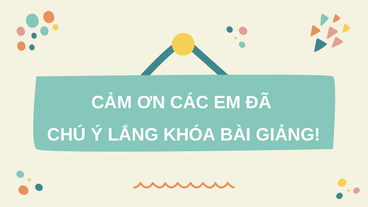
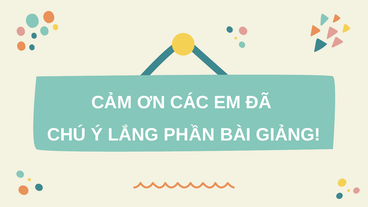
KHÓA: KHÓA -> PHẦN
